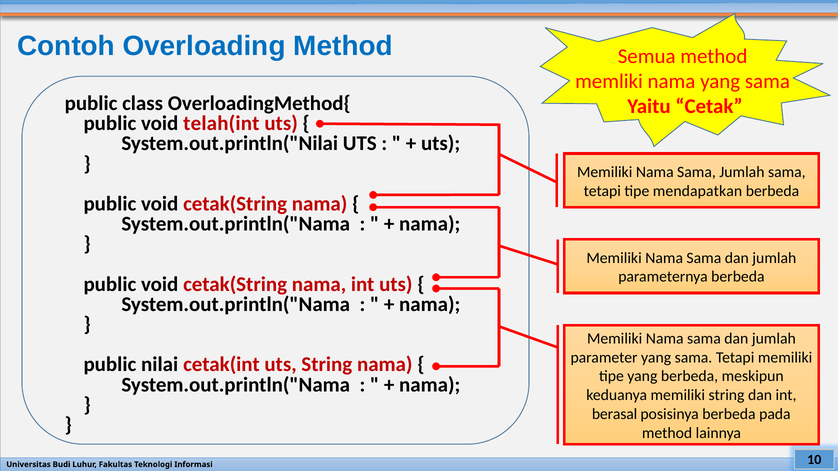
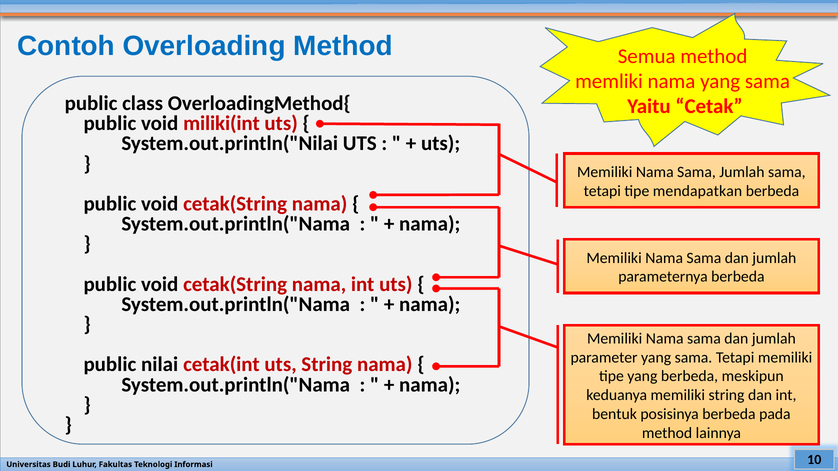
telah(int: telah(int -> miliki(int
berasal: berasal -> bentuk
